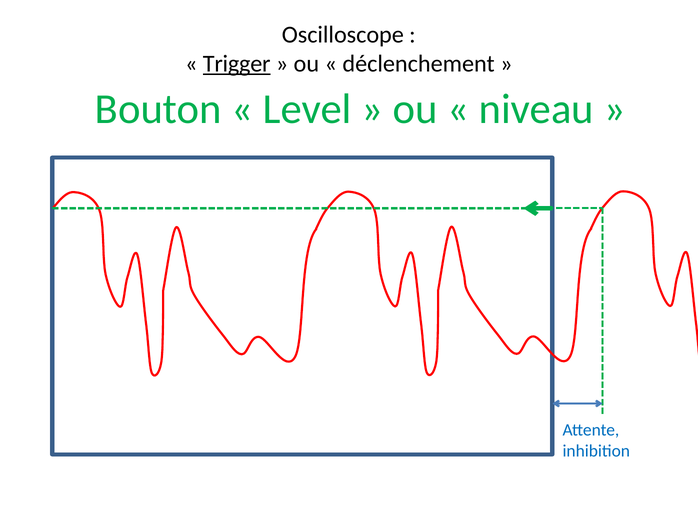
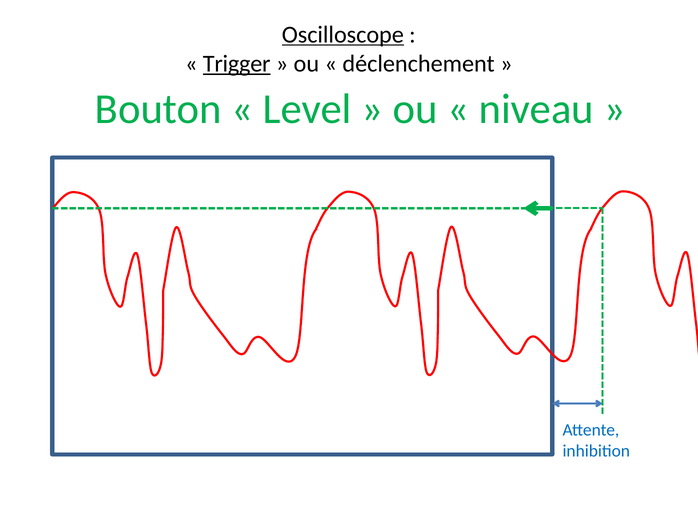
Oscilloscope underline: none -> present
